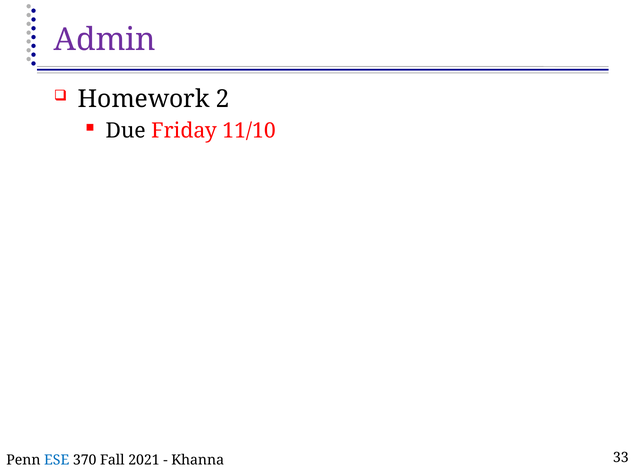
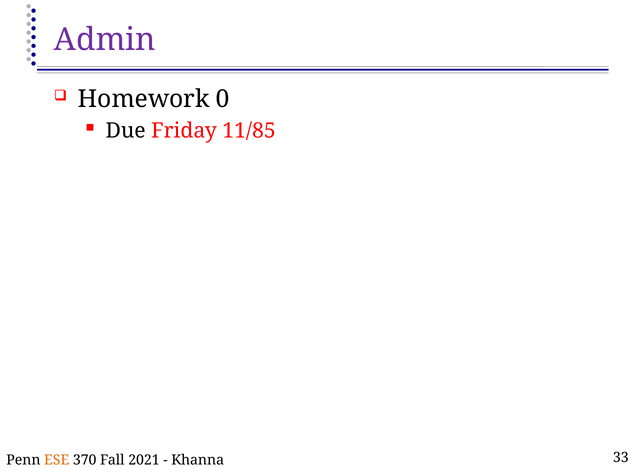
2: 2 -> 0
11/10: 11/10 -> 11/85
ESE colour: blue -> orange
